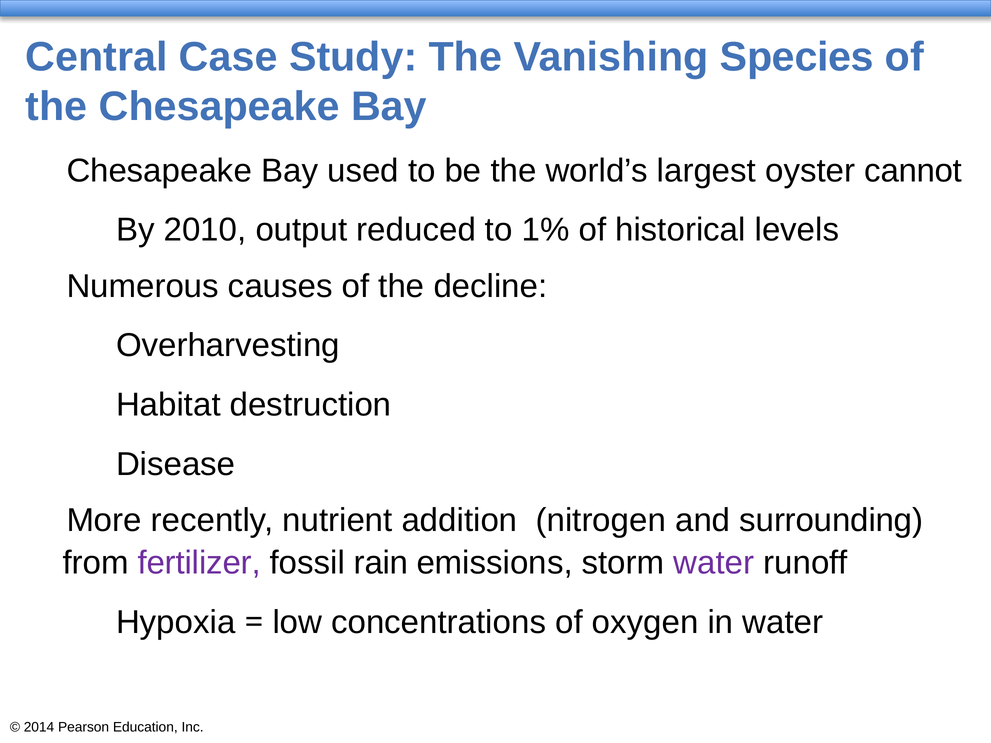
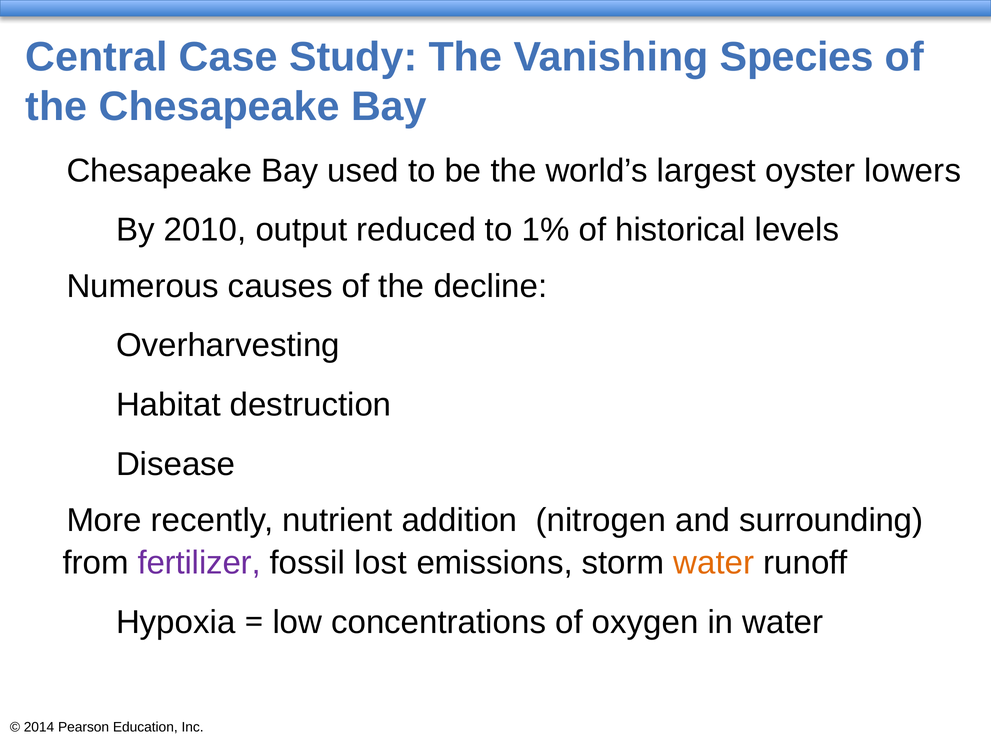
cannot: cannot -> lowers
rain: rain -> lost
water at (714, 563) colour: purple -> orange
